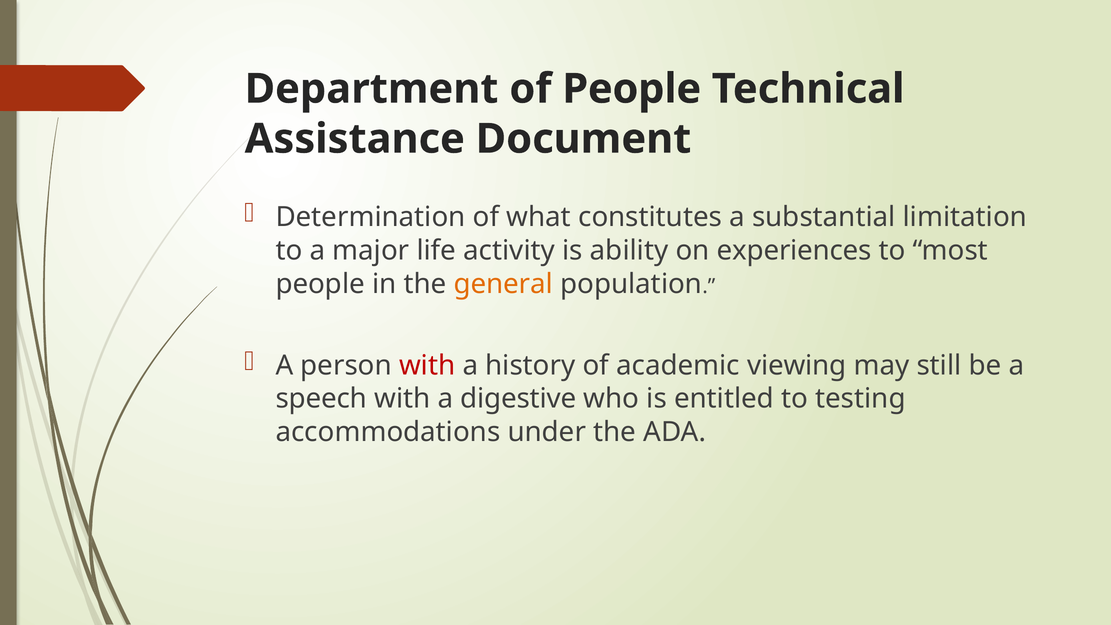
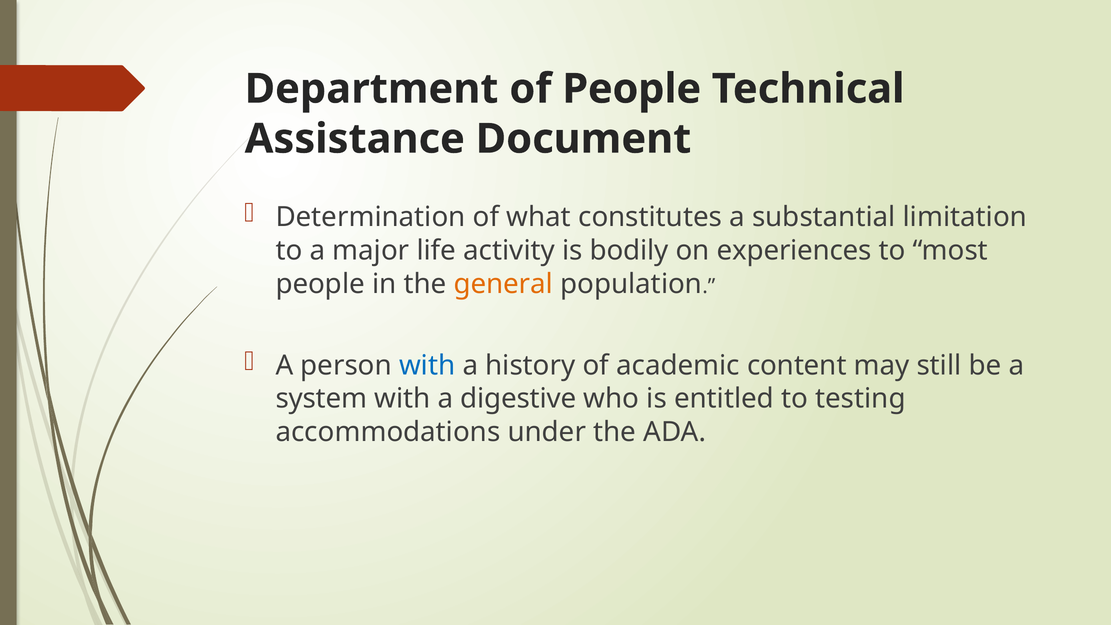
ability: ability -> bodily
with at (427, 365) colour: red -> blue
viewing: viewing -> content
speech: speech -> system
